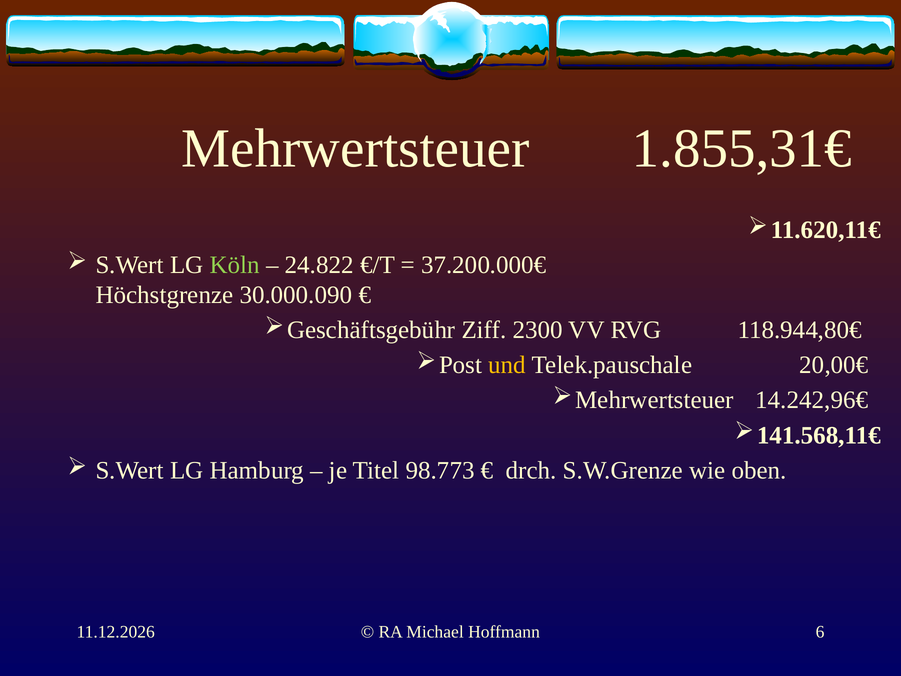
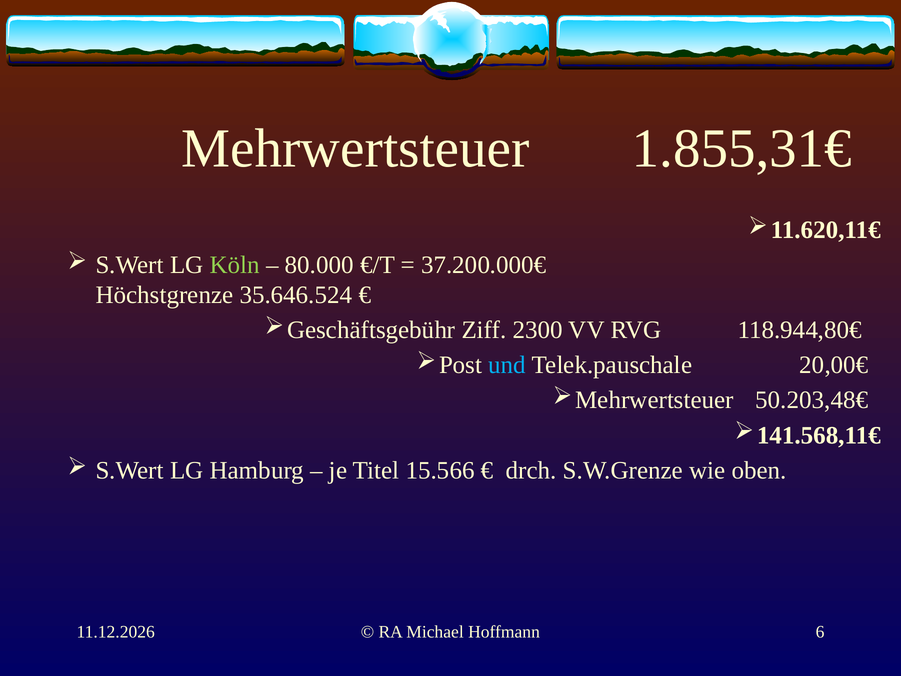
24.822: 24.822 -> 80.000
30.000.090: 30.000.090 -> 35.646.524
und colour: yellow -> light blue
14.242,96€: 14.242,96€ -> 50.203,48€
98.773: 98.773 -> 15.566
